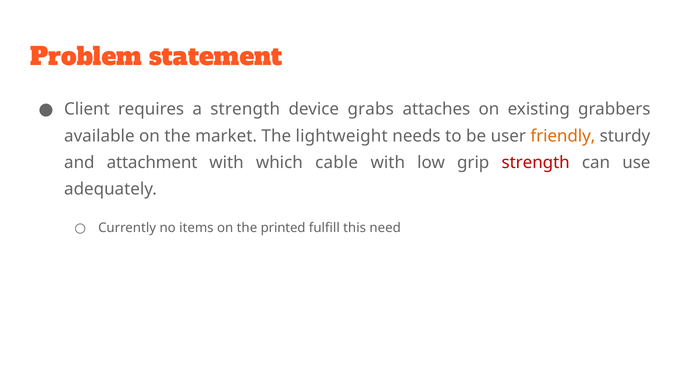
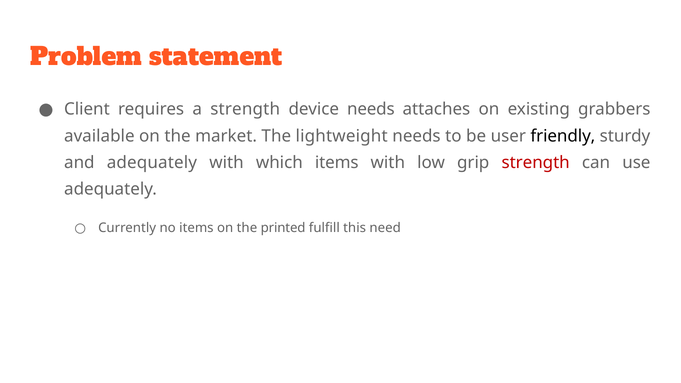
device grabs: grabs -> needs
friendly colour: orange -> black
and attachment: attachment -> adequately
which cable: cable -> items
